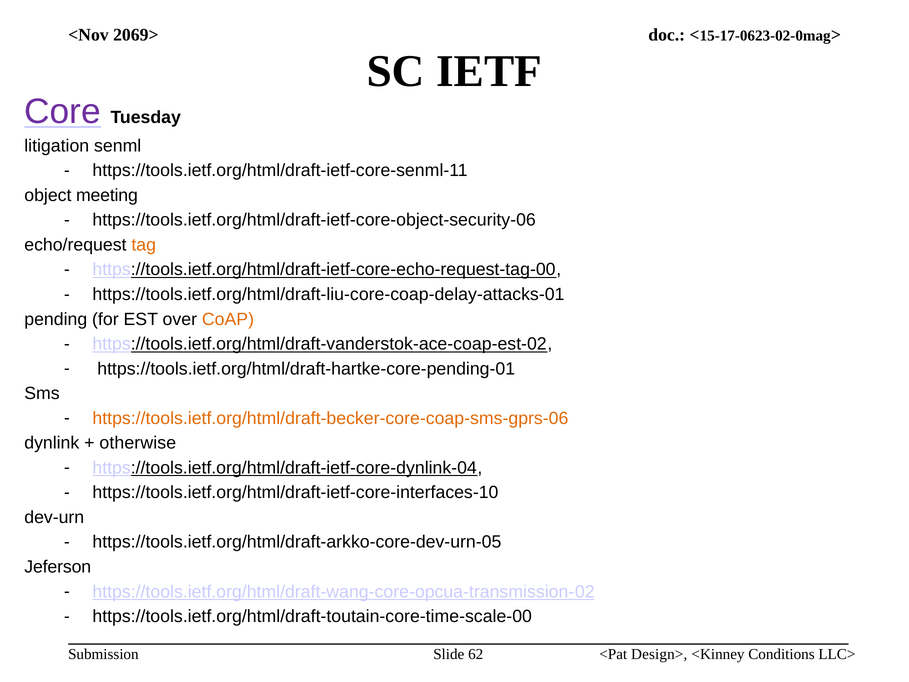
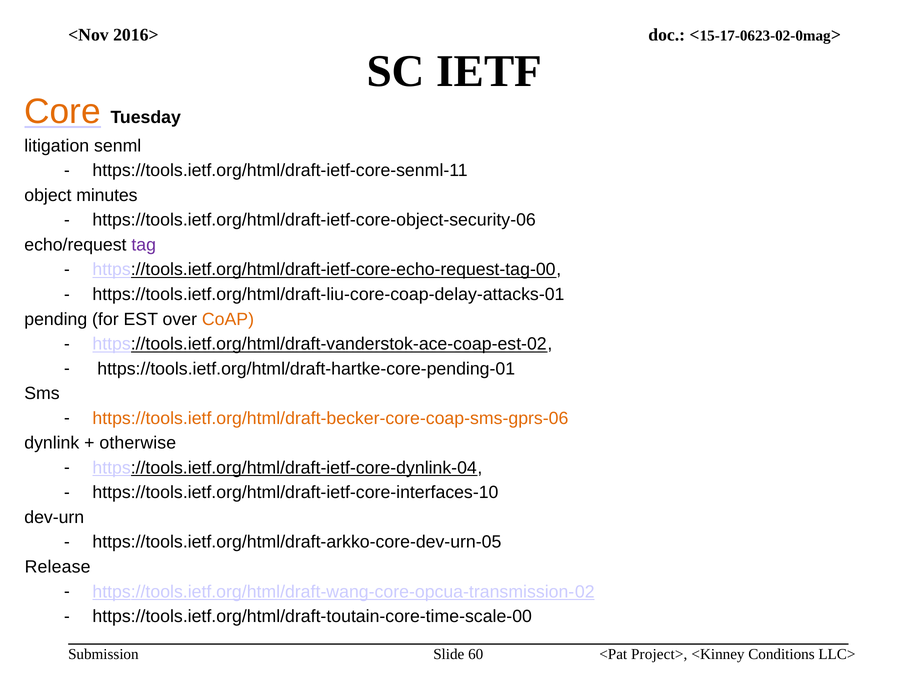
2069>: 2069> -> 2016>
Core colour: purple -> orange
meeting: meeting -> minutes
tag colour: orange -> purple
Jeferson: Jeferson -> Release
62: 62 -> 60
Design>: Design> -> Project>
